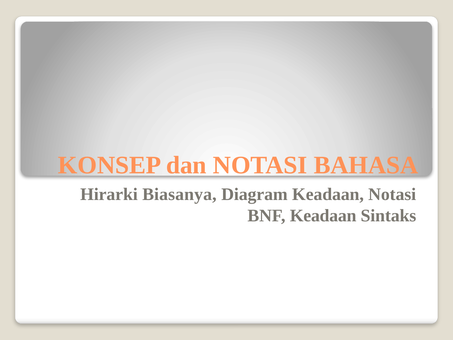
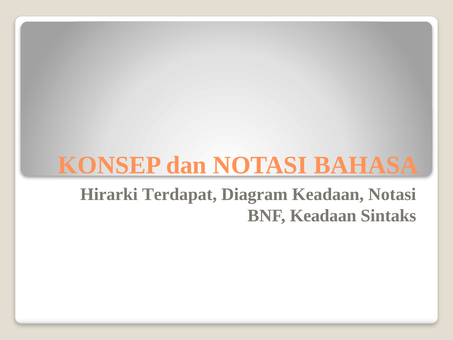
Biasanya: Biasanya -> Terdapat
